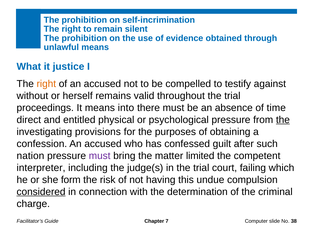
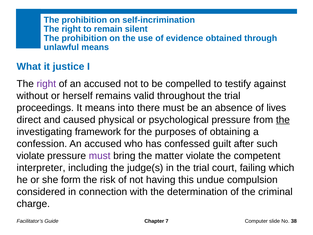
right at (46, 84) colour: orange -> purple
time: time -> lives
entitled: entitled -> caused
provisions: provisions -> framework
nation at (30, 156): nation -> violate
matter limited: limited -> violate
considered underline: present -> none
